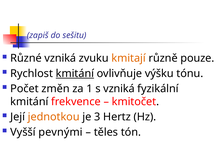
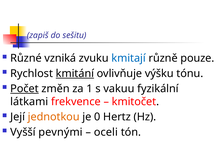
kmitají colour: orange -> blue
Počet underline: none -> present
s vzniká: vzniká -> vakuu
kmitání at (29, 102): kmitání -> látkami
3: 3 -> 0
těles: těles -> oceli
